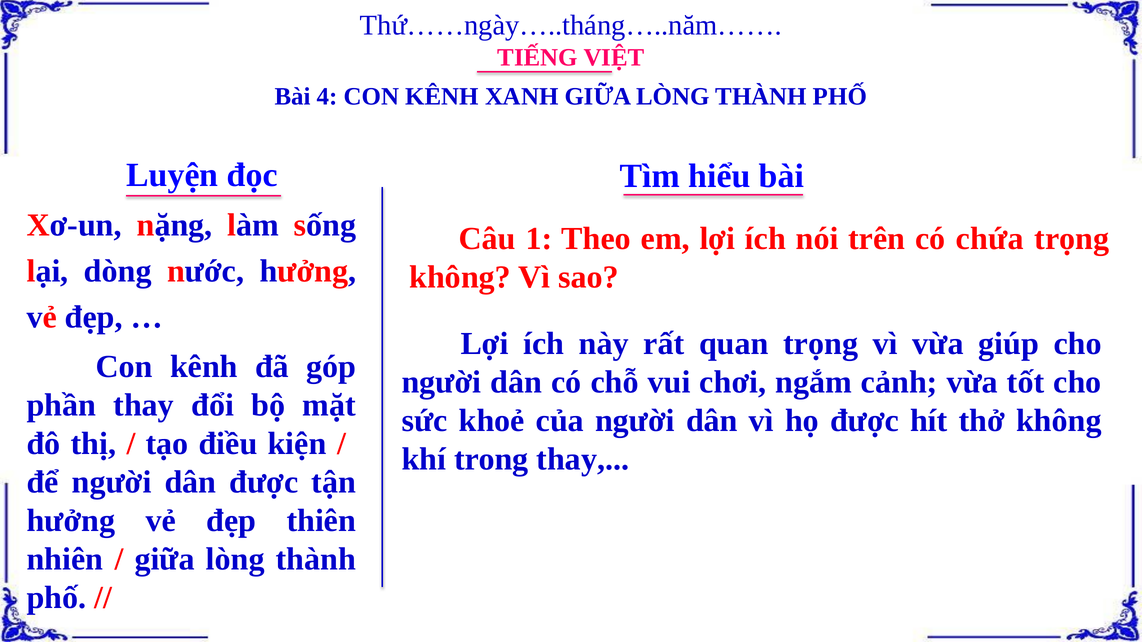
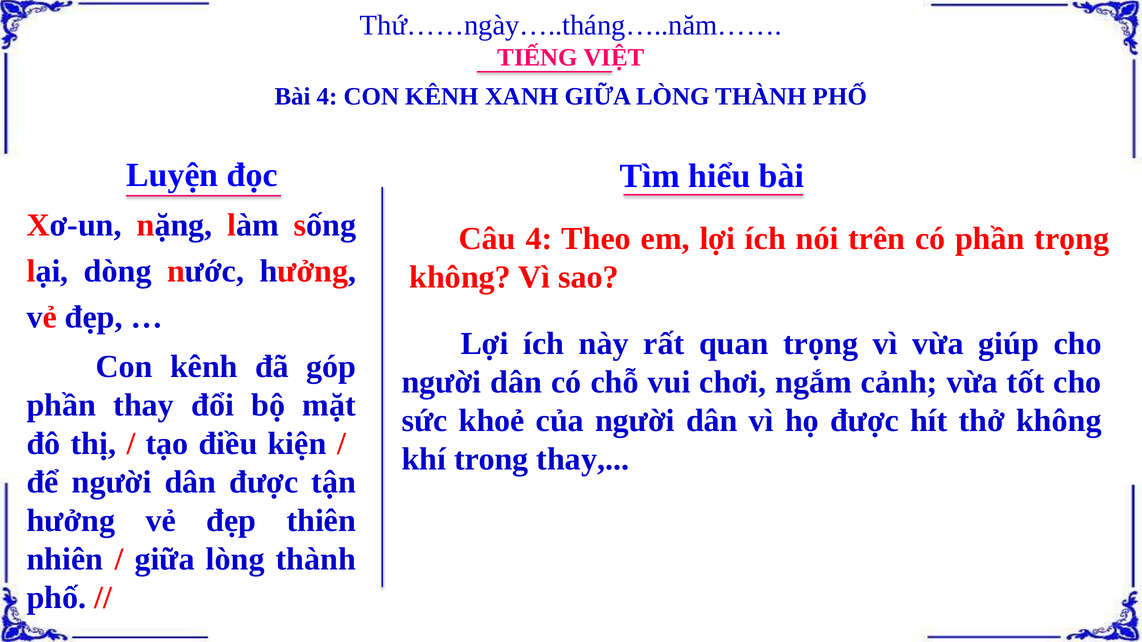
Câu 1: 1 -> 4
có chứa: chứa -> phần
